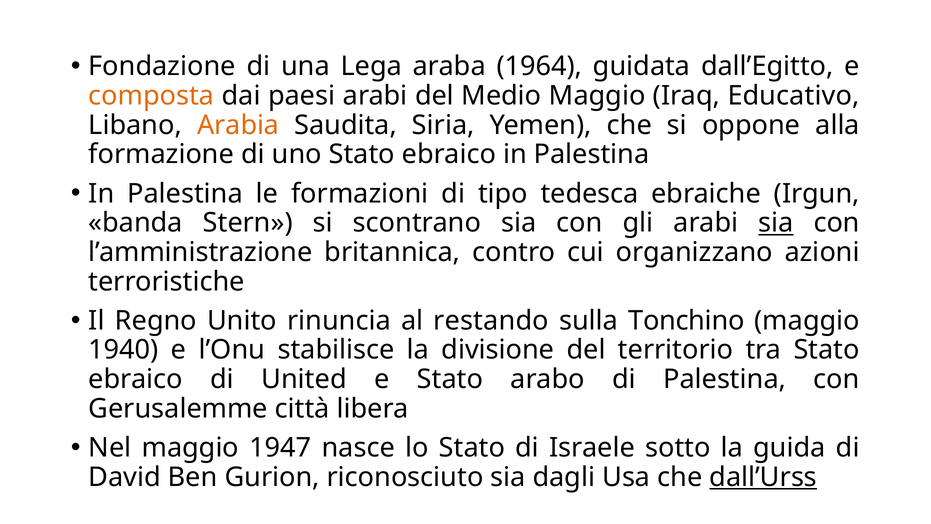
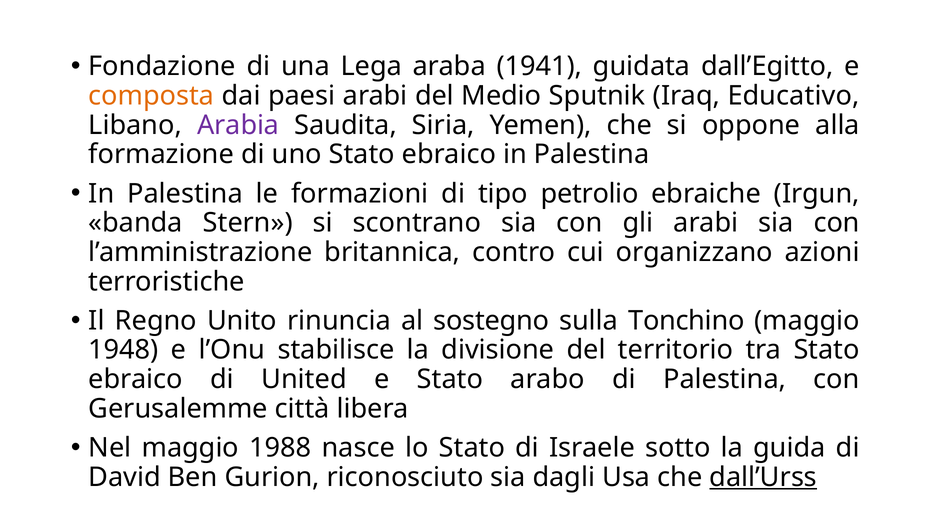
1964: 1964 -> 1941
Medio Maggio: Maggio -> Sputnik
Arabia colour: orange -> purple
tedesca: tedesca -> petrolio
sia at (776, 223) underline: present -> none
restando: restando -> sostegno
1940: 1940 -> 1948
1947: 1947 -> 1988
